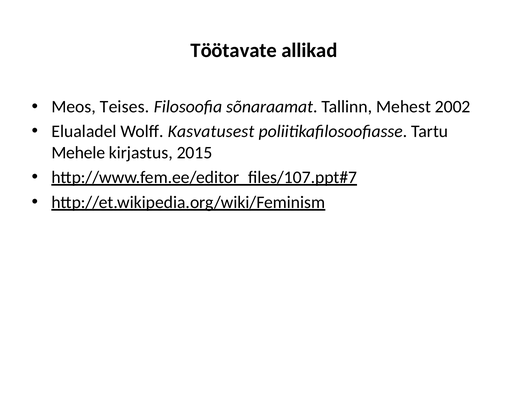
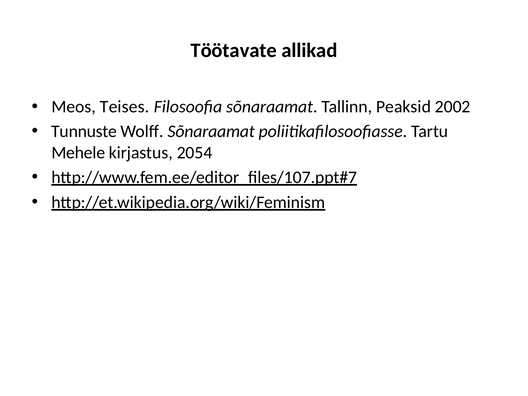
Mehest: Mehest -> Peaksid
Elualadel: Elualadel -> Tunnuste
Wolff Kasvatusest: Kasvatusest -> Sõnaraamat
2015: 2015 -> 2054
